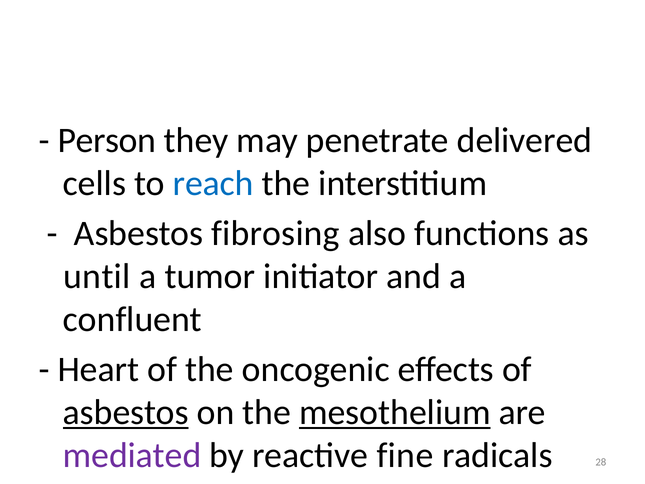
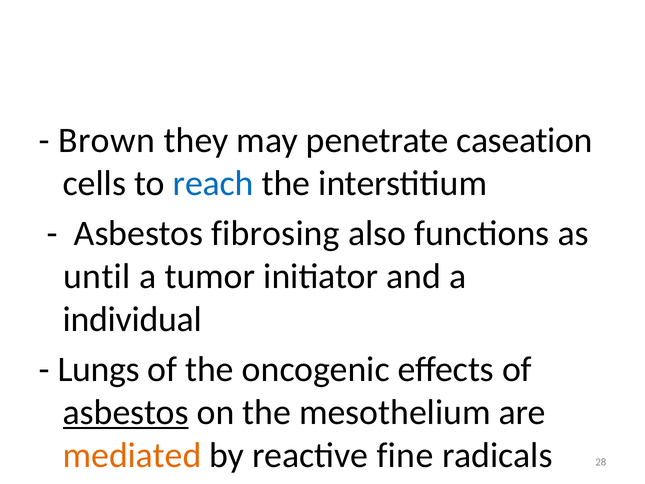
Person: Person -> Brown
delivered: delivered -> caseation
confluent: confluent -> individual
Heart: Heart -> Lungs
mesothelium underline: present -> none
mediated colour: purple -> orange
